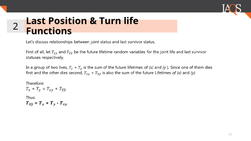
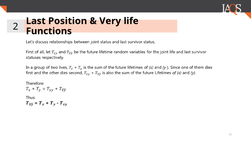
Turn: Turn -> Very
